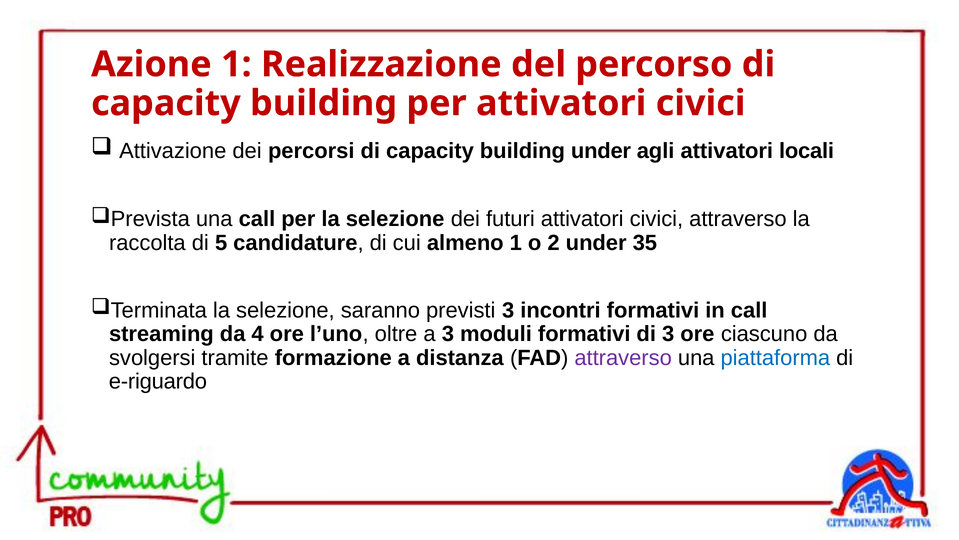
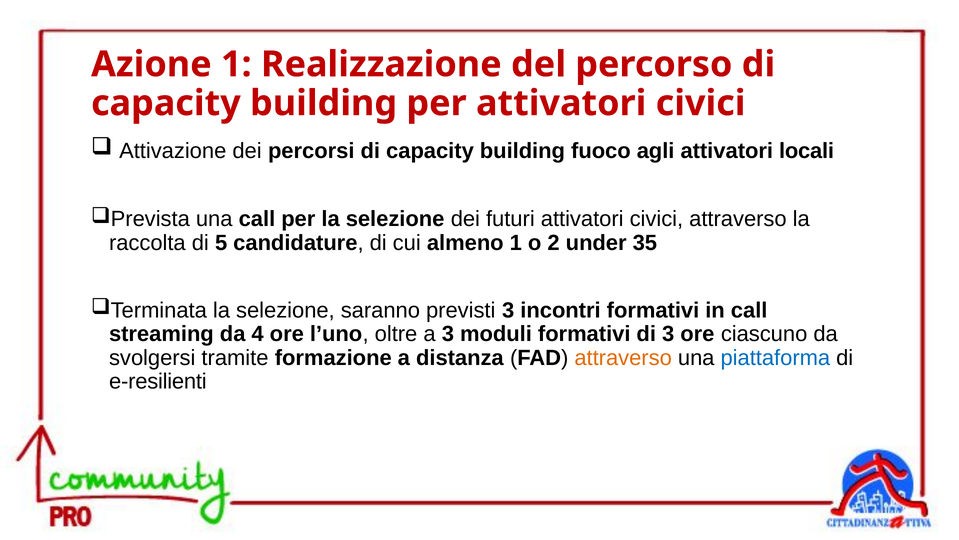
building under: under -> fuoco
attraverso at (623, 357) colour: purple -> orange
e-riguardo: e-riguardo -> e-resilienti
